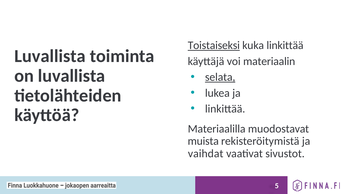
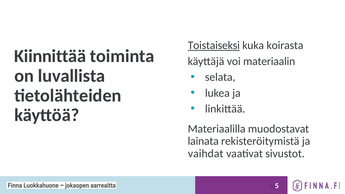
kuka linkittää: linkittää -> koirasta
Luvallista at (50, 56): Luvallista -> Kiinnittää
selata underline: present -> none
muista: muista -> lainata
